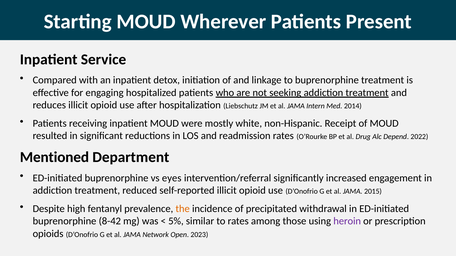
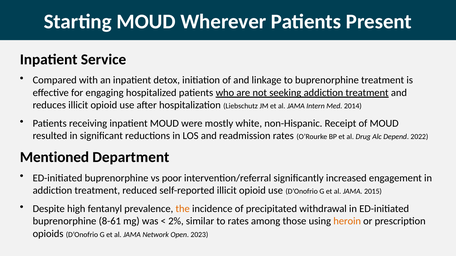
eyes: eyes -> poor
8-42: 8-42 -> 8-61
5%: 5% -> 2%
heroin colour: purple -> orange
